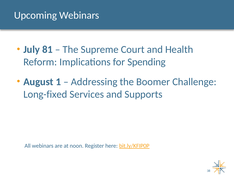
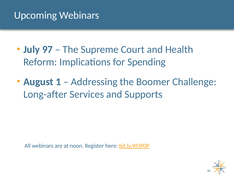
81: 81 -> 97
Long-fixed: Long-fixed -> Long-after
